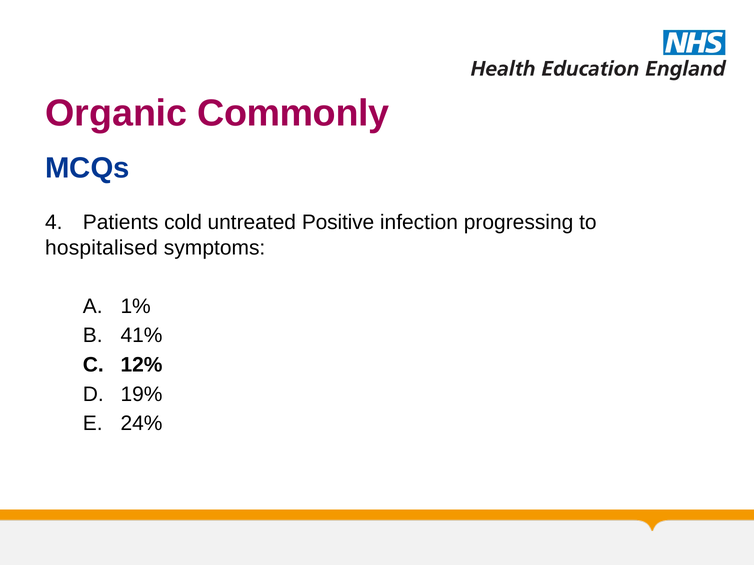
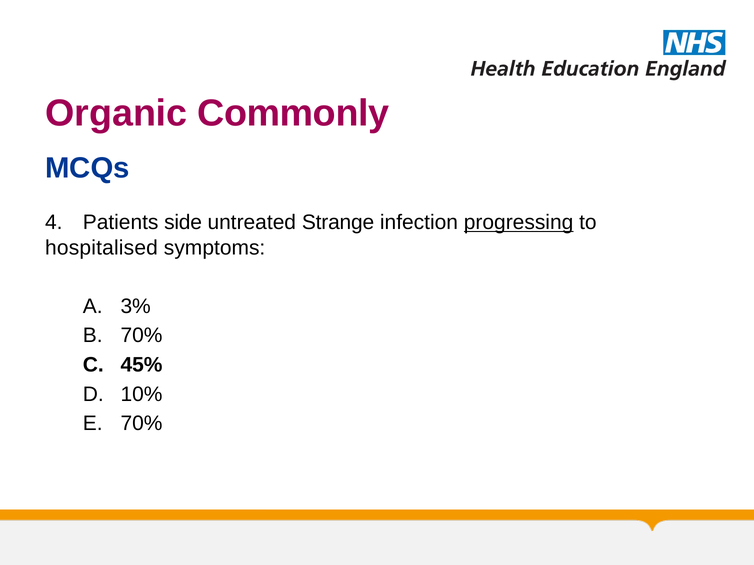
cold: cold -> side
Positive: Positive -> Strange
progressing underline: none -> present
1%: 1% -> 3%
B 41%: 41% -> 70%
12%: 12% -> 45%
19%: 19% -> 10%
E 24%: 24% -> 70%
